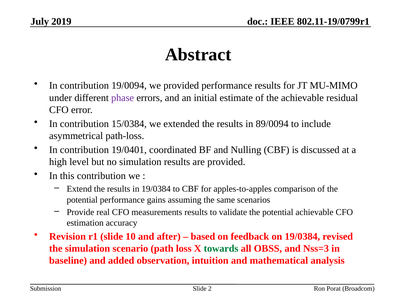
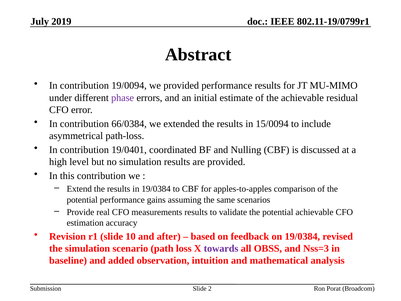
15/0384: 15/0384 -> 66/0384
89/0094: 89/0094 -> 15/0094
towards colour: green -> purple
